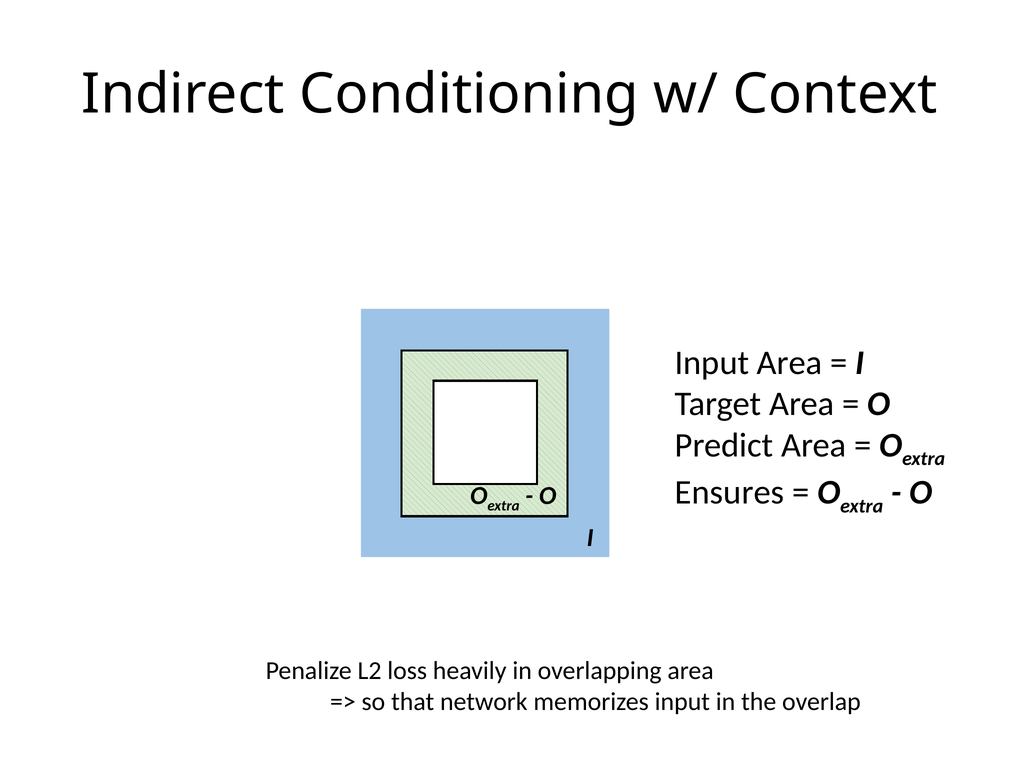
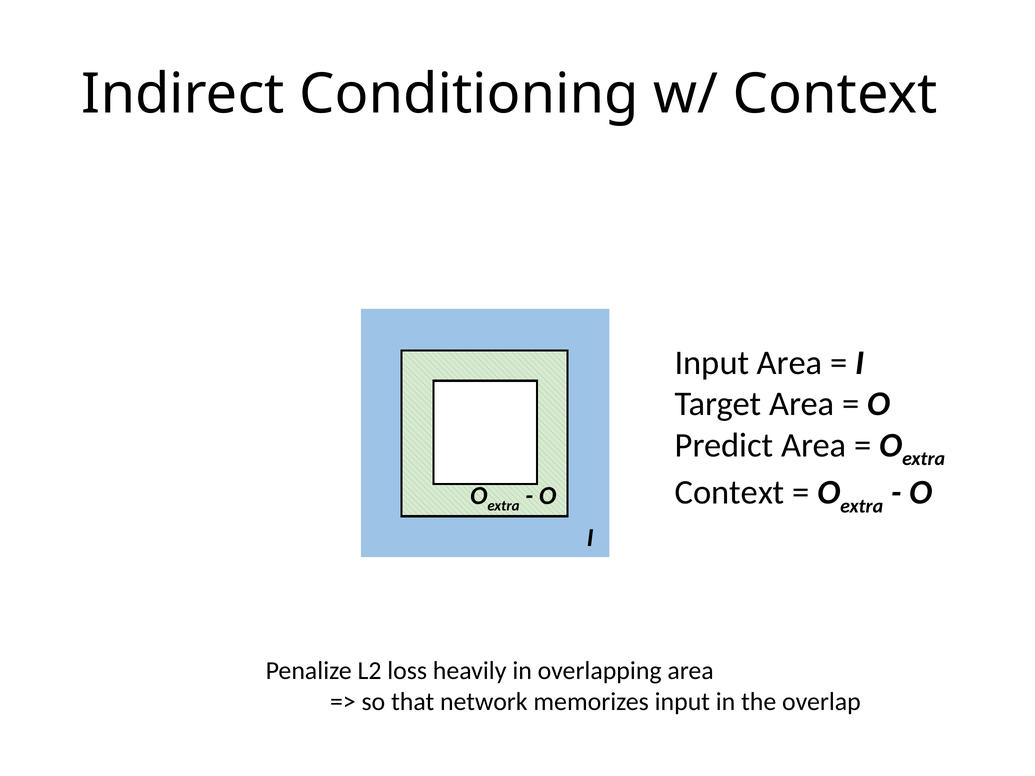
Ensures at (730, 493): Ensures -> Context
